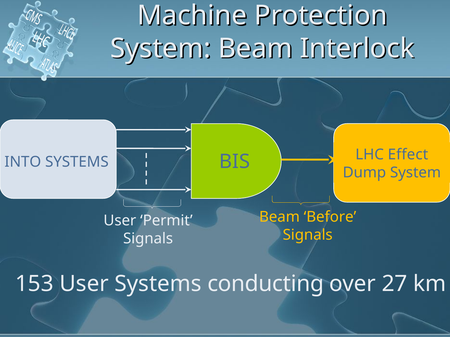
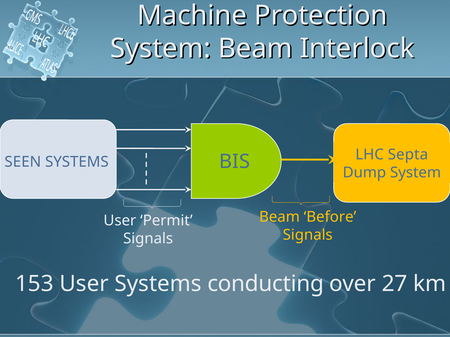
INTO: INTO -> SEEN
Effect: Effect -> Septa
